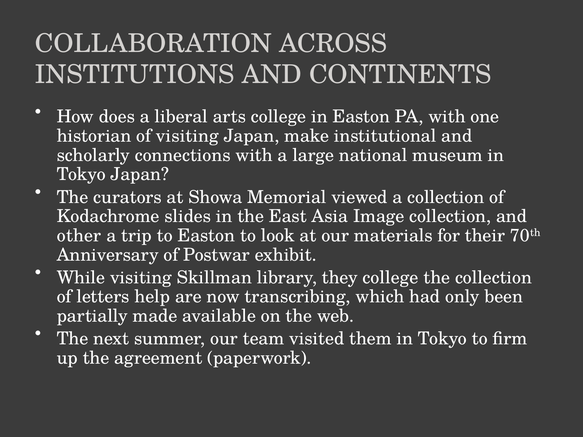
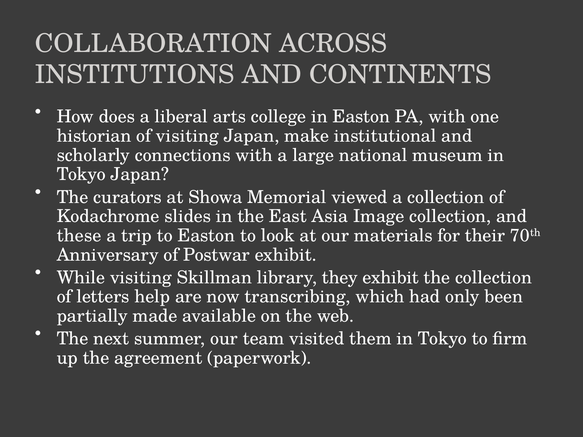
other: other -> these
they college: college -> exhibit
